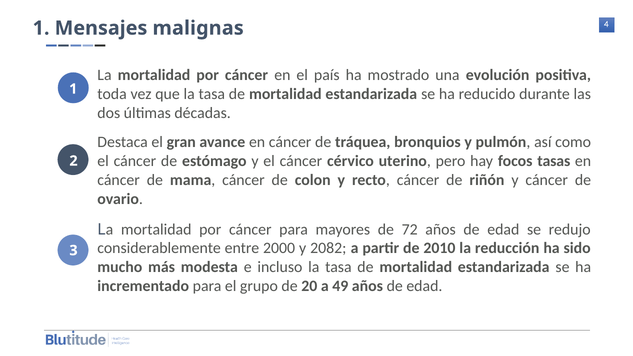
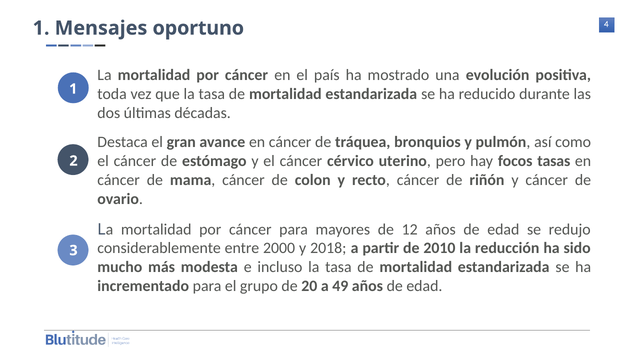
malignas: malignas -> oportuno
72: 72 -> 12
2082: 2082 -> 2018
